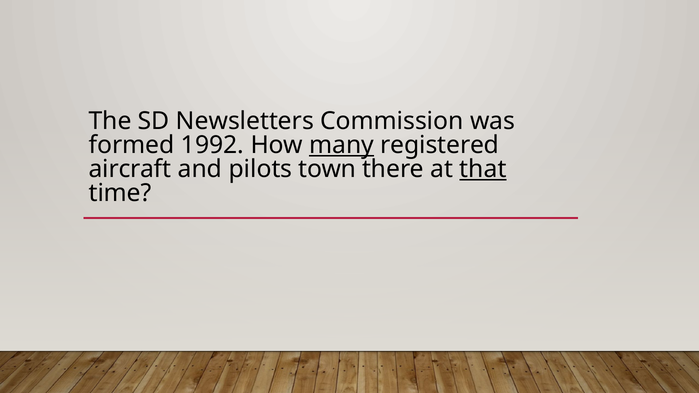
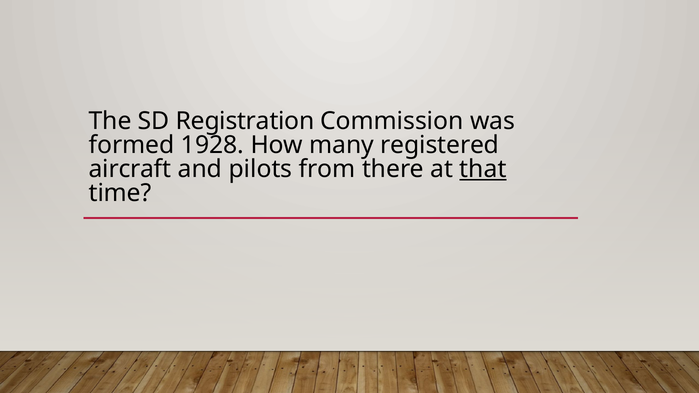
Newsletters: Newsletters -> Registration
1992: 1992 -> 1928
many underline: present -> none
town: town -> from
